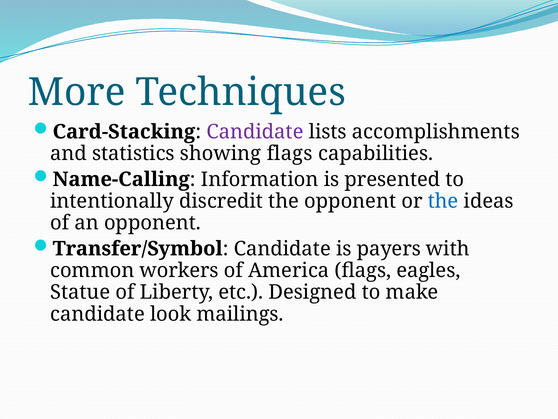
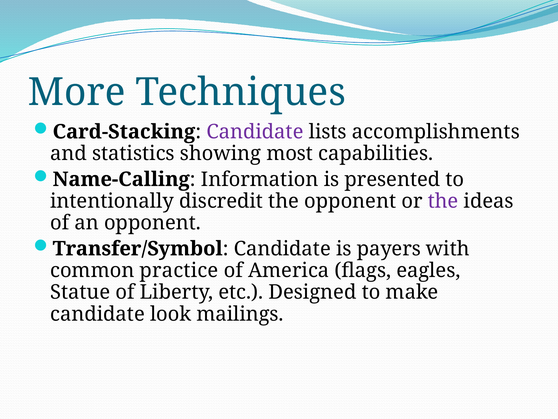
showing flags: flags -> most
the at (443, 201) colour: blue -> purple
workers: workers -> practice
